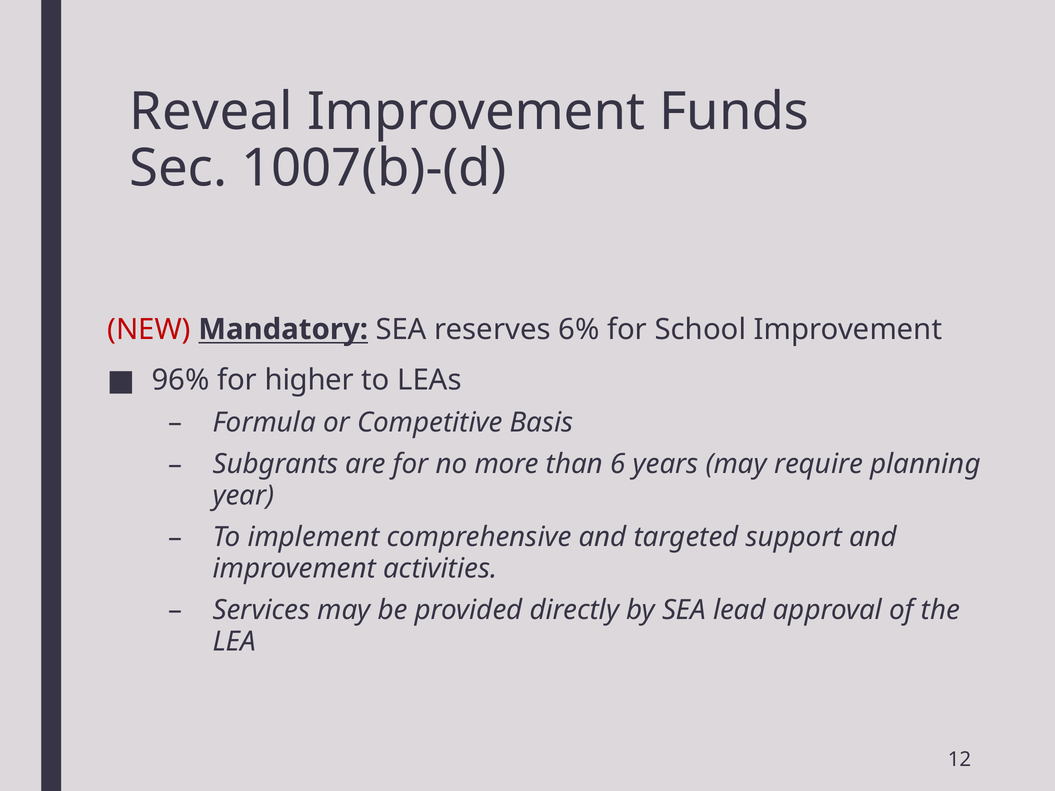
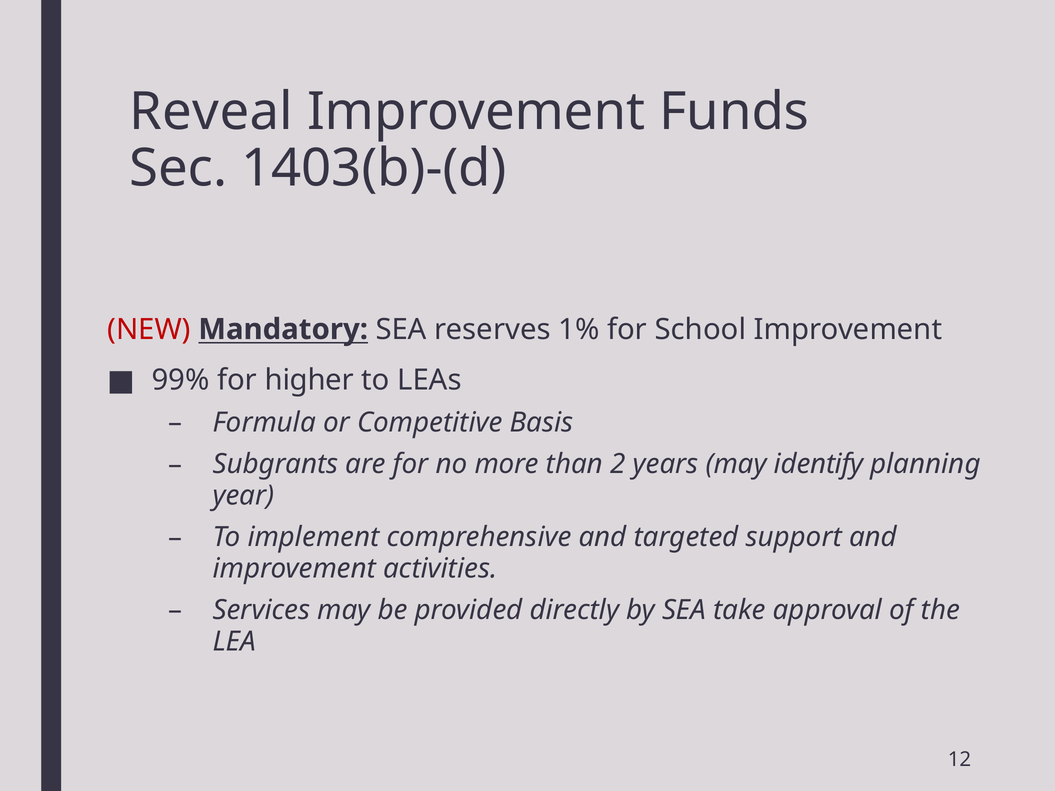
1007(b)-(d: 1007(b)-(d -> 1403(b)-(d
6%: 6% -> 1%
96%: 96% -> 99%
6: 6 -> 2
require: require -> identify
lead: lead -> take
